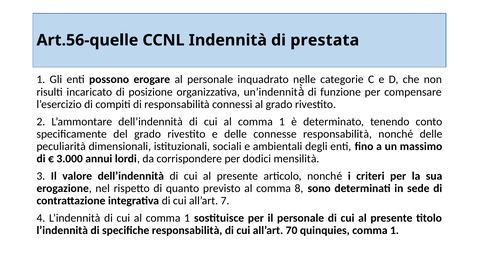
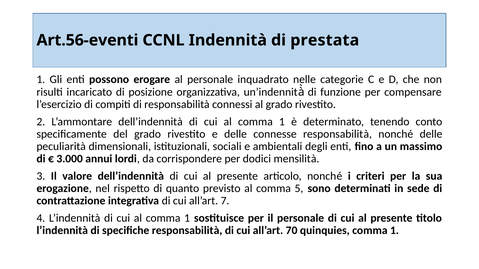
Art.56-quelle: Art.56-quelle -> Art.56-eventi
8: 8 -> 5
